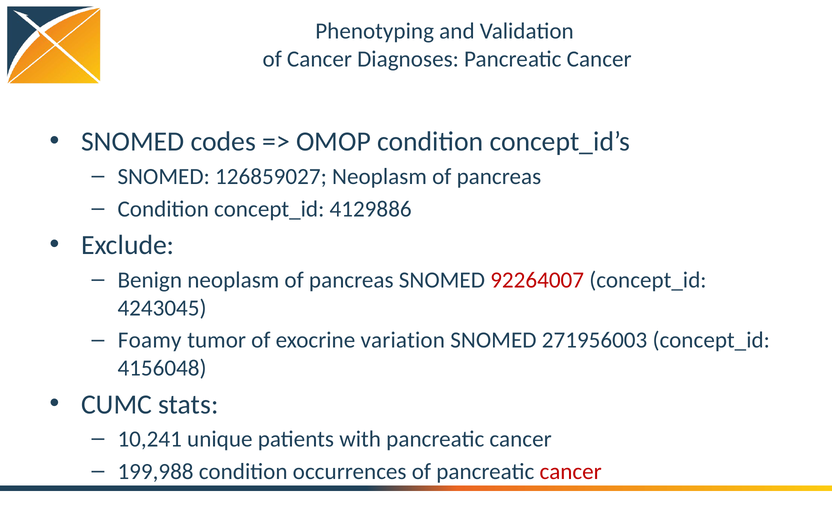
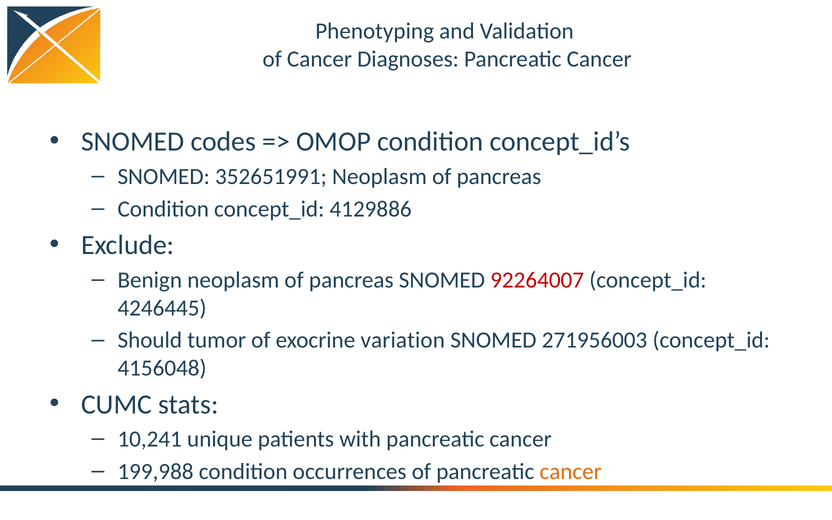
126859027: 126859027 -> 352651991
4243045: 4243045 -> 4246445
Foamy: Foamy -> Should
cancer at (571, 472) colour: red -> orange
